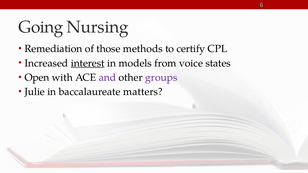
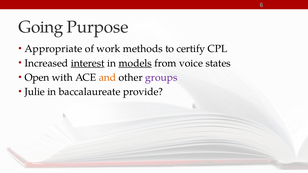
Nursing: Nursing -> Purpose
Remediation: Remediation -> Appropriate
those: those -> work
models underline: none -> present
and colour: purple -> orange
matters: matters -> provide
